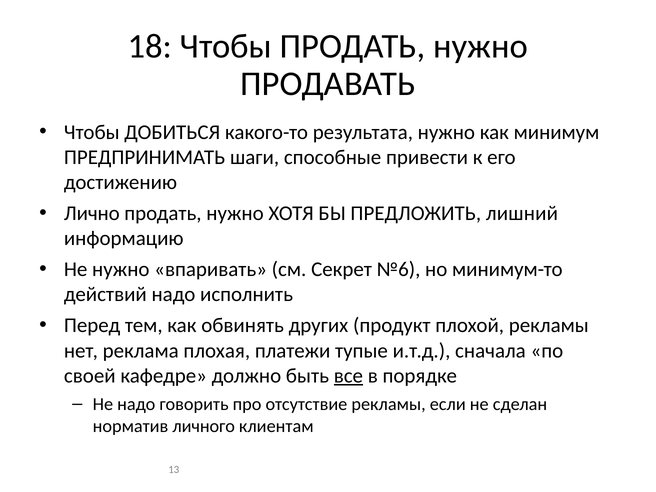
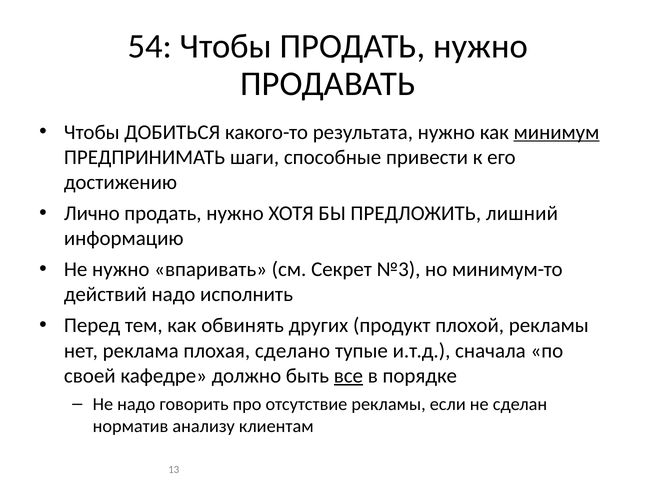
18: 18 -> 54
минимум underline: none -> present
№6: №6 -> №3
платежи: платежи -> сделано
личного: личного -> анализу
